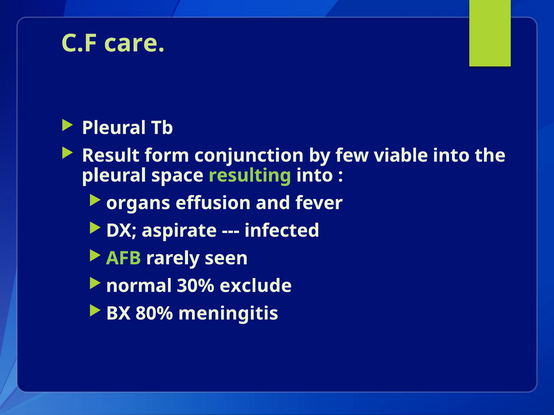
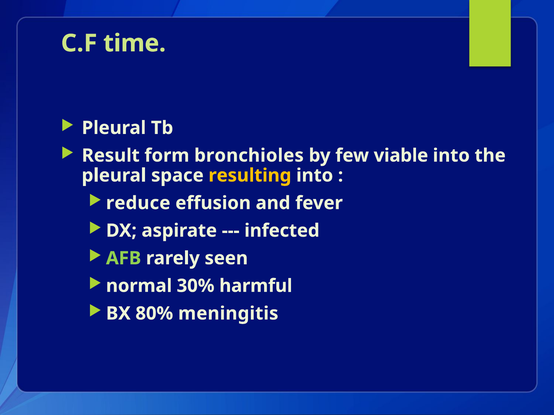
care: care -> time
conjunction: conjunction -> bronchioles
resulting colour: light green -> yellow
organs: organs -> reduce
exclude: exclude -> harmful
